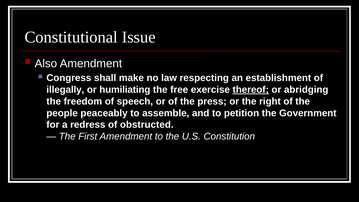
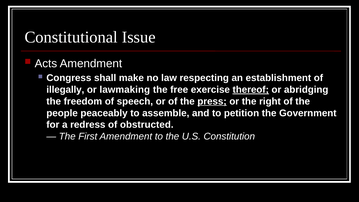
Also: Also -> Acts
humiliating: humiliating -> lawmaking
press underline: none -> present
